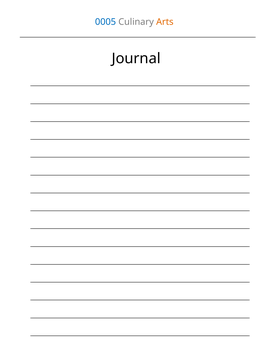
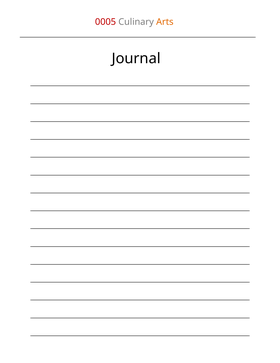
0005 colour: blue -> red
